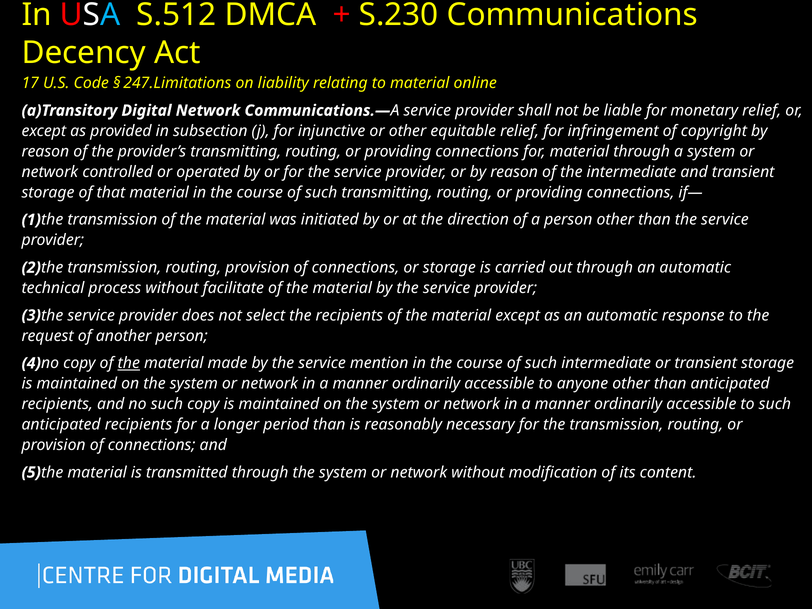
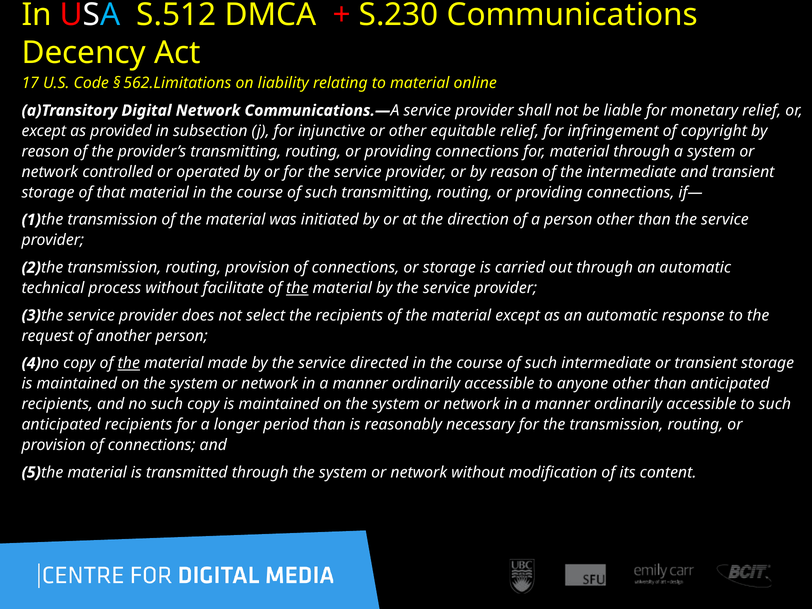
247.Limitations: 247.Limitations -> 562.Limitations
the at (297, 288) underline: none -> present
mention: mention -> directed
